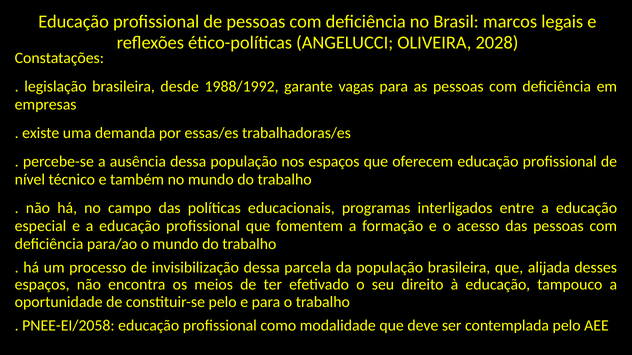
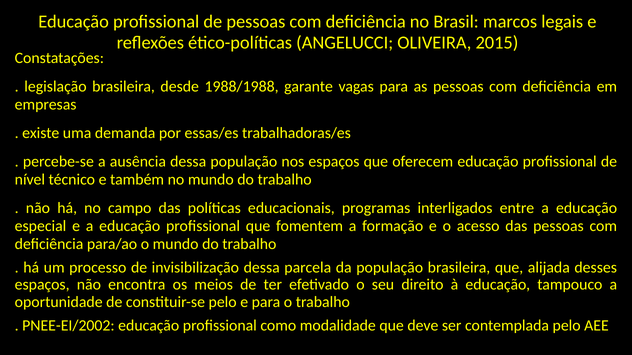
2028: 2028 -> 2015
1988/1992: 1988/1992 -> 1988/1988
PNEE-EI/2058: PNEE-EI/2058 -> PNEE-EI/2002
